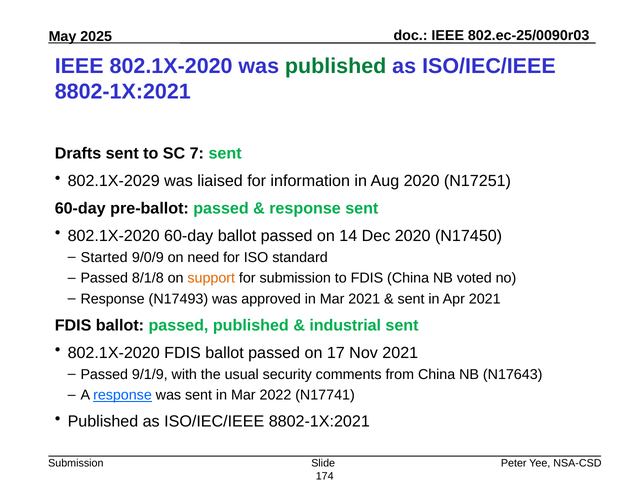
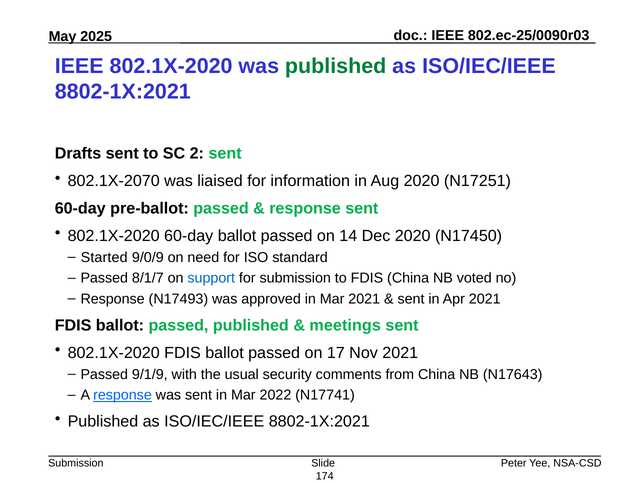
7: 7 -> 2
802.1X-2029: 802.1X-2029 -> 802.1X-2070
8/1/8: 8/1/8 -> 8/1/7
support colour: orange -> blue
industrial: industrial -> meetings
